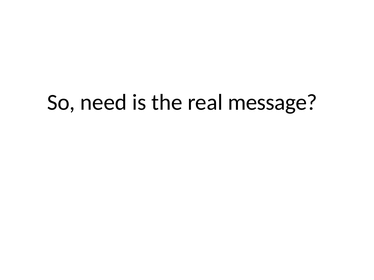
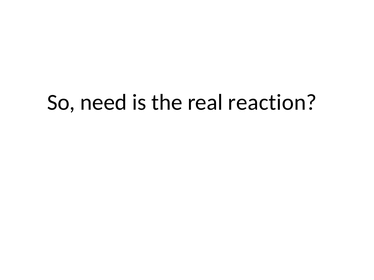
message: message -> reaction
